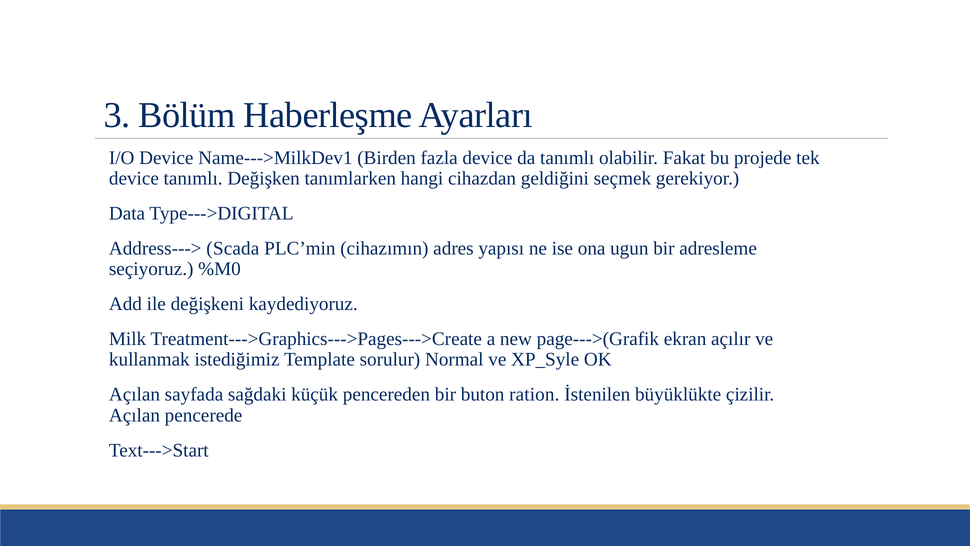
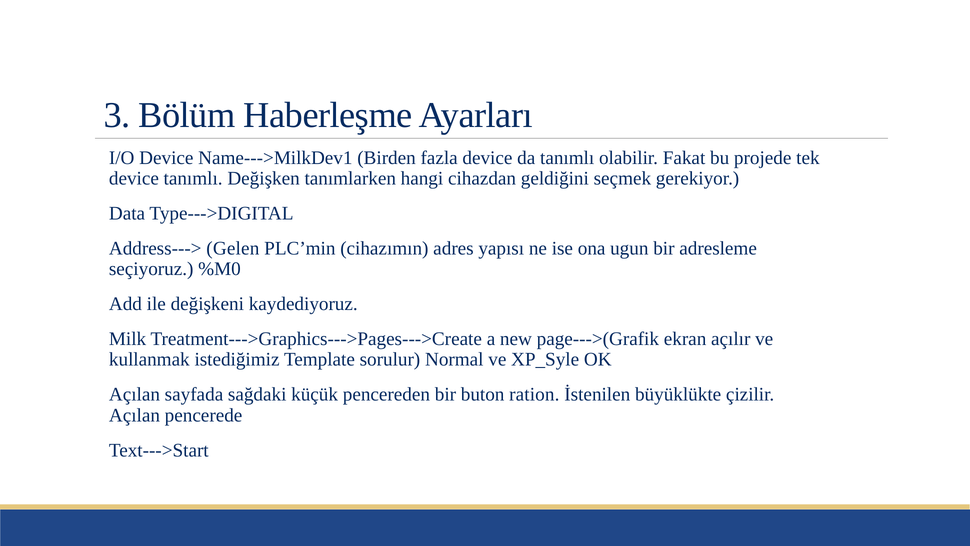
Scada: Scada -> Gelen
